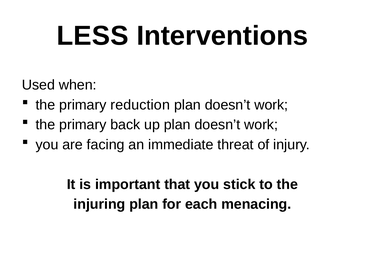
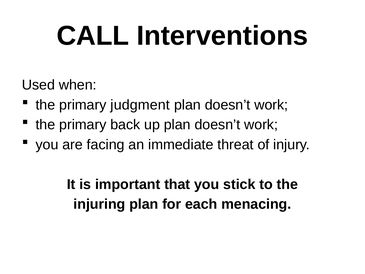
LESS: LESS -> CALL
reduction: reduction -> judgment
